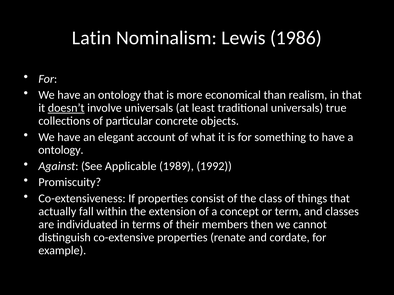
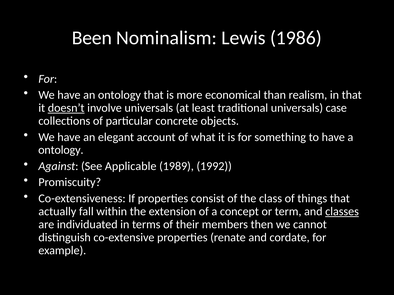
Latin: Latin -> Been
true: true -> case
classes underline: none -> present
